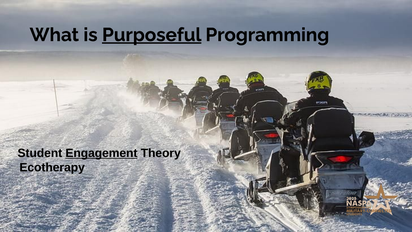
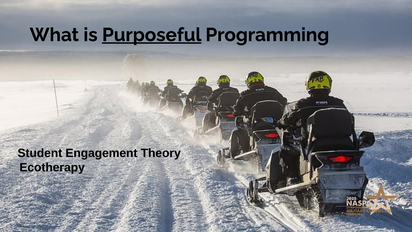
Engagement underline: present -> none
